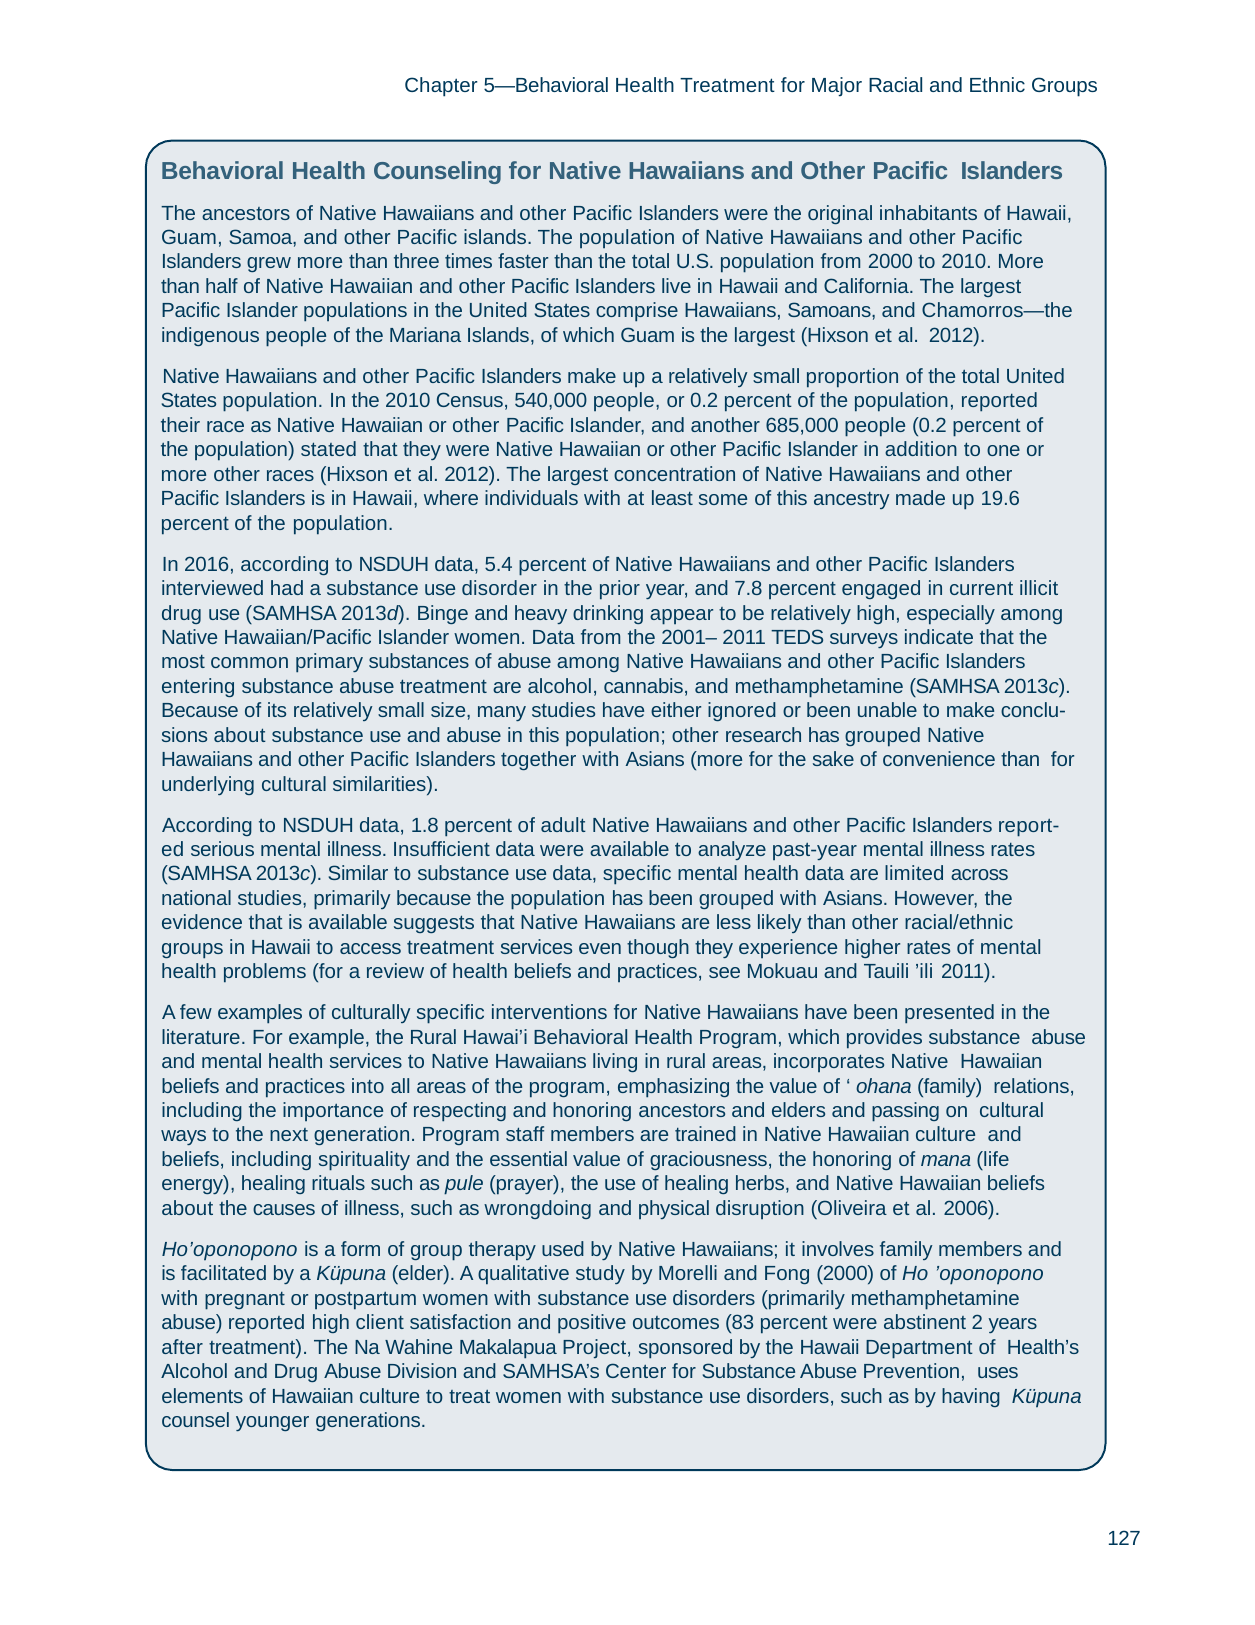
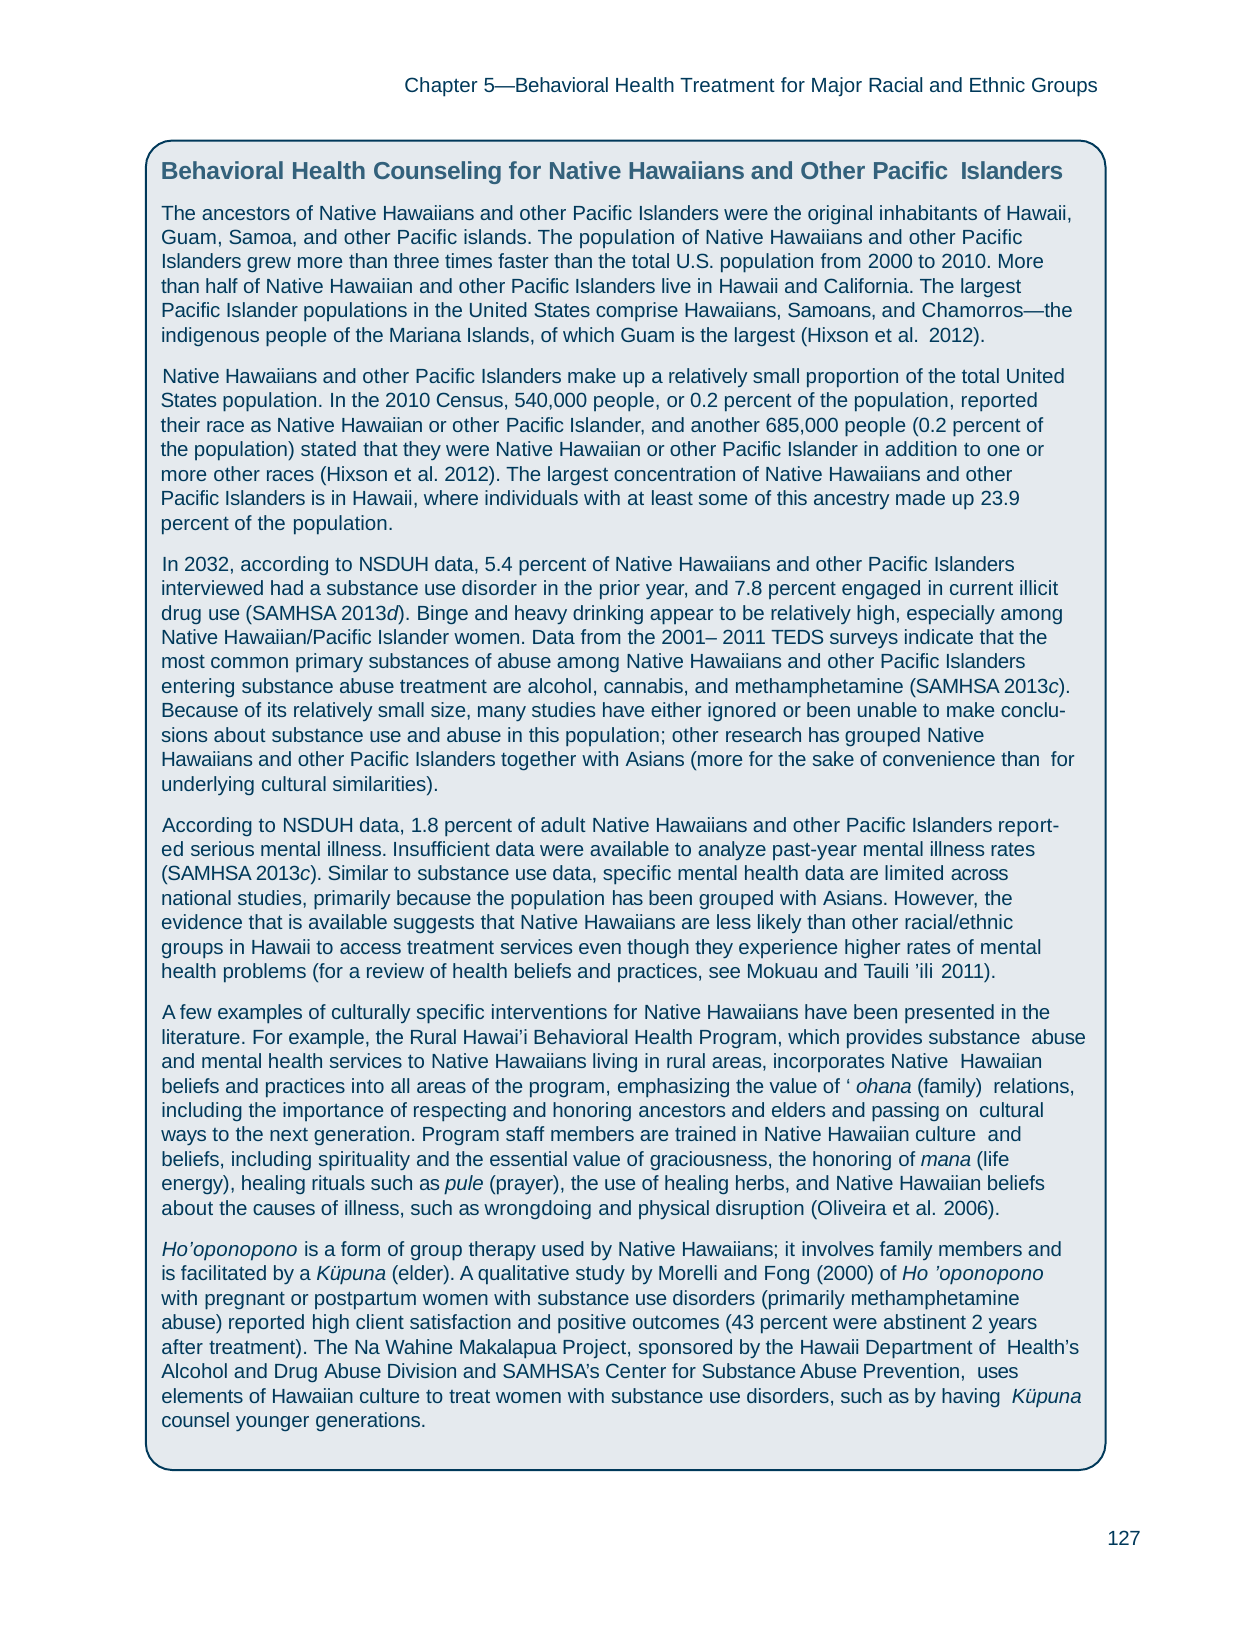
19.6: 19.6 -> 23.9
2016: 2016 -> 2032
83: 83 -> 43
